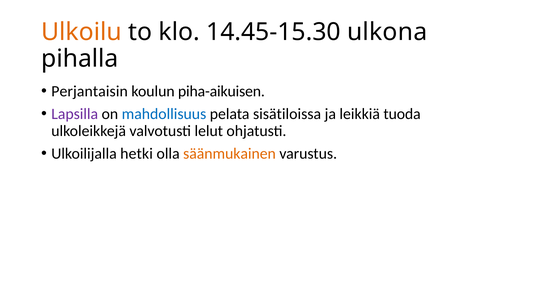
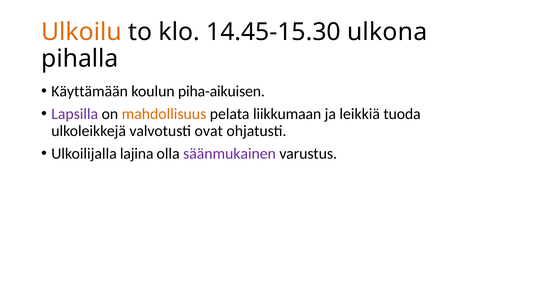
Perjantaisin: Perjantaisin -> Käyttämään
mahdollisuus colour: blue -> orange
sisätiloissa: sisätiloissa -> liikkumaan
lelut: lelut -> ovat
hetki: hetki -> lajina
säänmukainen colour: orange -> purple
